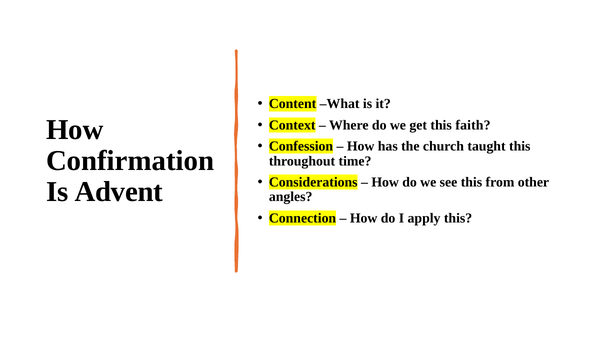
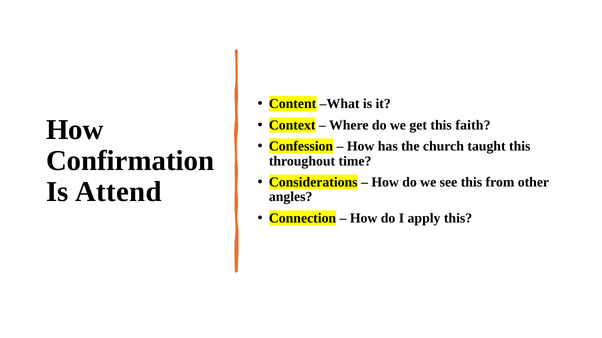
Advent: Advent -> Attend
